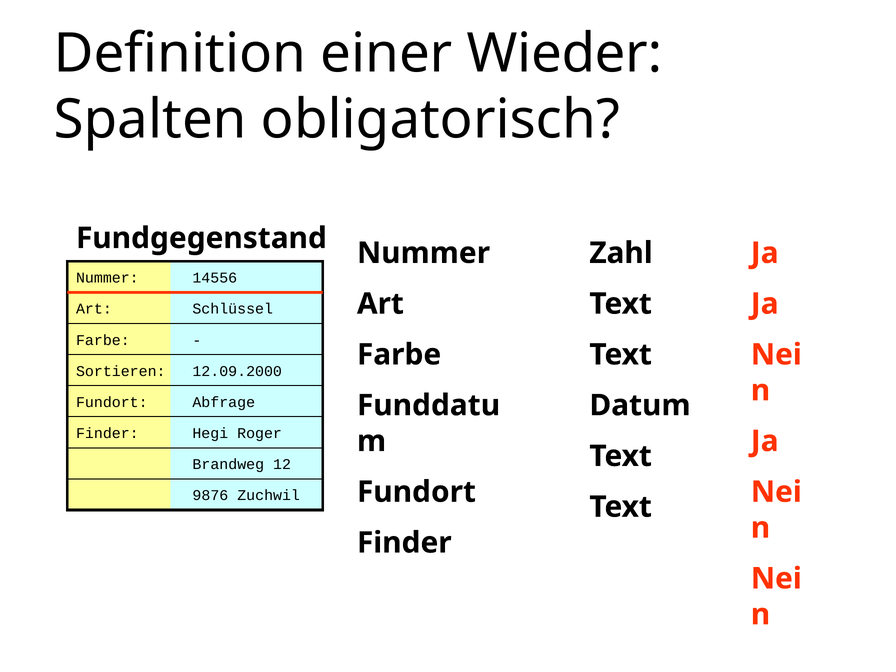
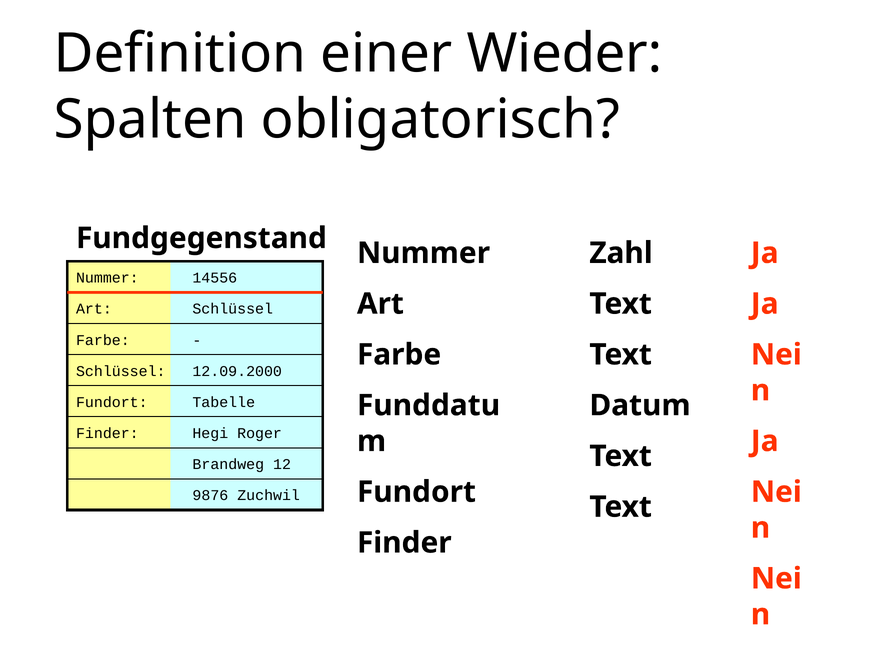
Sortieren at (121, 371): Sortieren -> Schlüssel
Abfrage: Abfrage -> Tabelle
